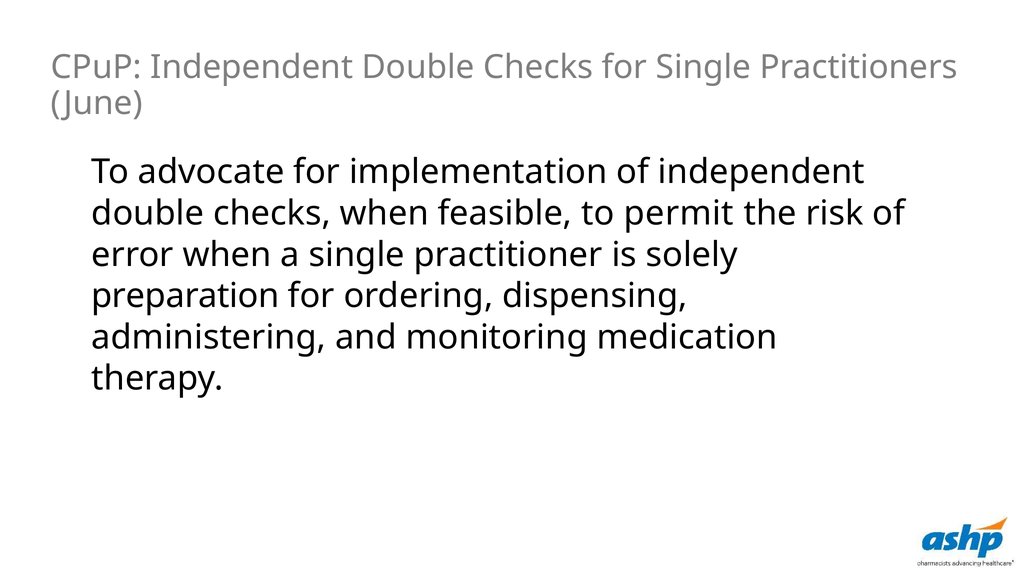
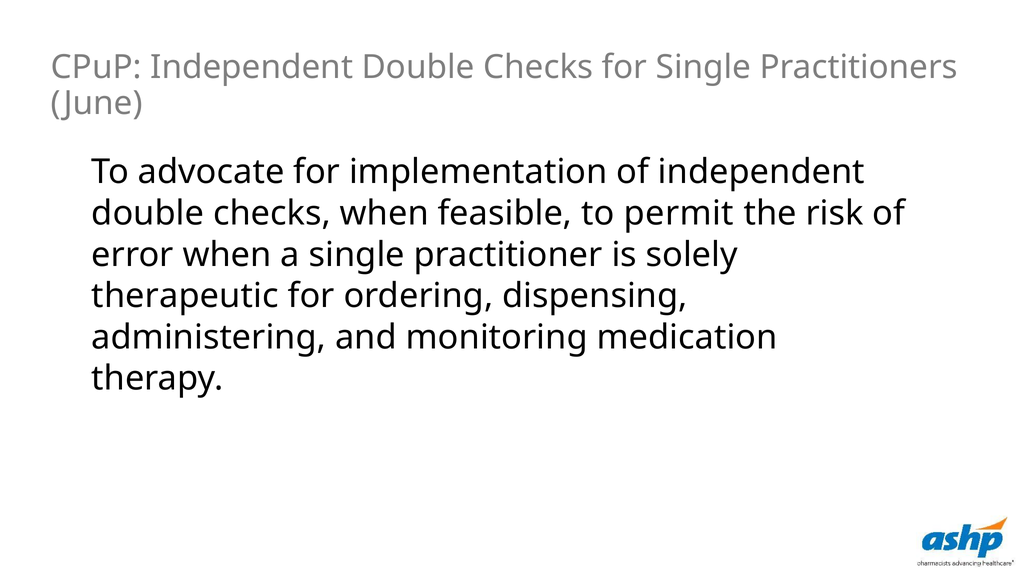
preparation: preparation -> therapeutic
